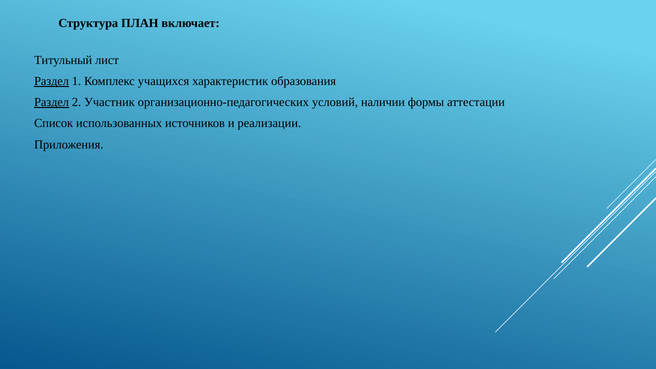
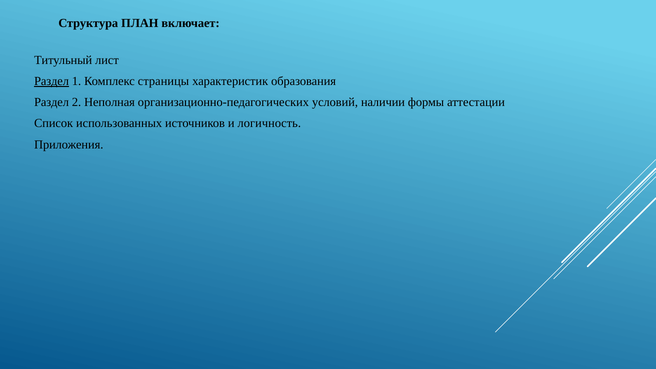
учащихся: учащихся -> страницы
Раздел at (52, 102) underline: present -> none
Участник: Участник -> Неполная
реализации: реализации -> логичность
